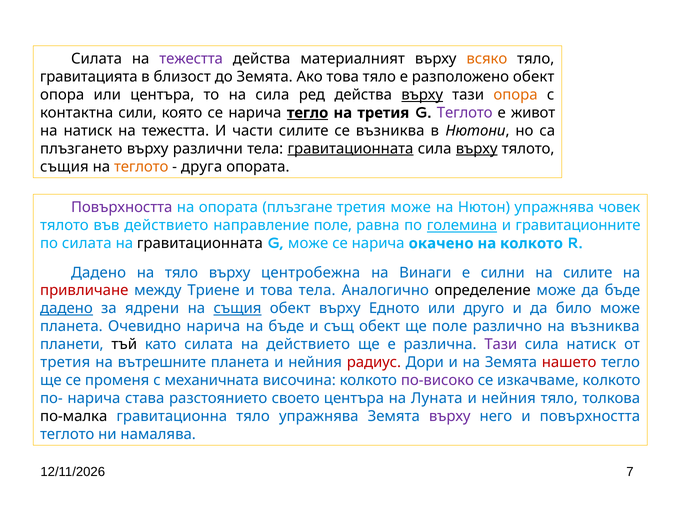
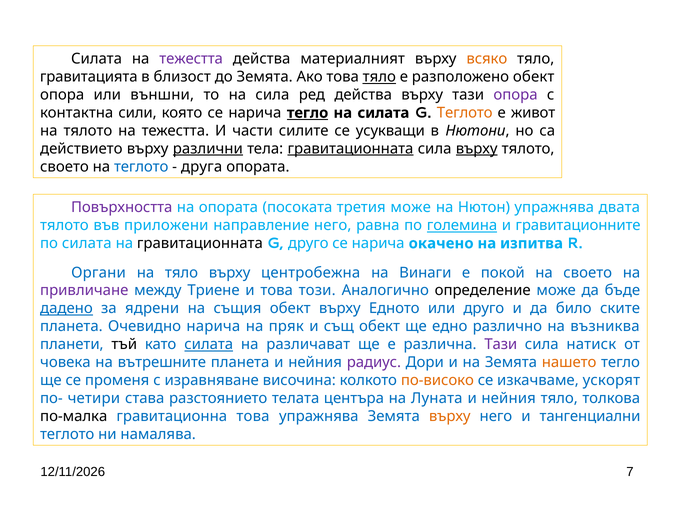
тяло at (379, 77) underline: none -> present
или центъра: центъра -> външни
върху at (422, 95) underline: present -> none
опора at (516, 95) colour: orange -> purple
на третия: третия -> силата
Теглото at (465, 113) colour: purple -> orange
на натиск: натиск -> тялото
се възниква: възниква -> усукващи
плъзгането: плъзгането -> действието
различни underline: none -> present
същия at (64, 167): същия -> своето
теглото at (141, 167) colour: orange -> blue
плъзгане: плъзгане -> посоката
човек: човек -> двата
във действието: действието -> приложени
направление поле: поле -> него
G може: може -> друго
на колкото: колкото -> изпитва
Дадено at (99, 273): Дадено -> Органи
силни: силни -> покой
на силите: силите -> своето
привличане colour: red -> purple
това тела: тела -> този
същия at (237, 309) underline: present -> none
било може: може -> ските
на бъде: бъде -> пряк
ще поле: поле -> едно
силата at (209, 345) underline: none -> present
на действието: действието -> различават
третия at (65, 363): третия -> човека
радиус colour: red -> purple
нашето colour: red -> orange
механичната: механичната -> изравняване
по-високо colour: purple -> orange
изкачваме колкото: колкото -> ускорят
по- нарича: нарича -> четири
своето: своето -> телата
гравитационна тяло: тяло -> това
върху at (450, 417) colour: purple -> orange
и повърхността: повърхността -> тангенциални
